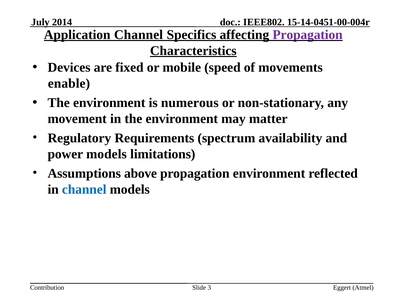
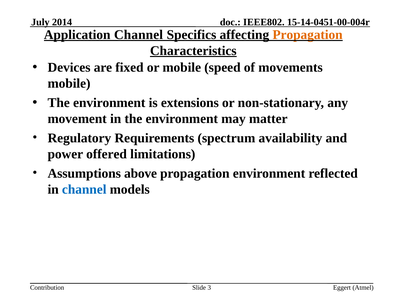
Propagation at (308, 35) colour: purple -> orange
enable at (69, 83): enable -> mobile
numerous: numerous -> extensions
power models: models -> offered
